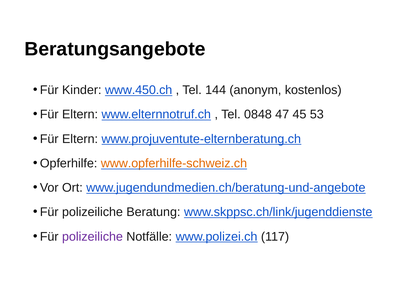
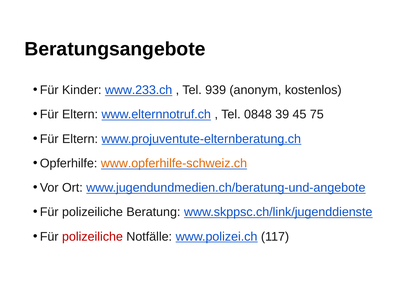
www.450.ch: www.450.ch -> www.233.ch
144: 144 -> 939
47: 47 -> 39
53: 53 -> 75
polizeiliche at (92, 236) colour: purple -> red
